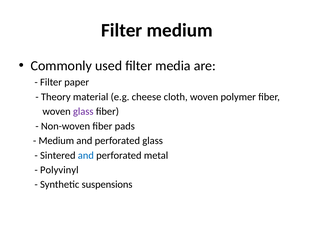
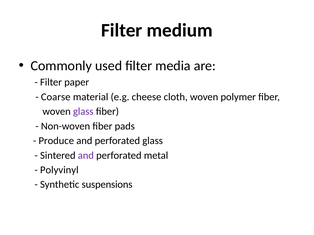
Theory: Theory -> Coarse
Medium at (56, 141): Medium -> Produce
and at (86, 156) colour: blue -> purple
